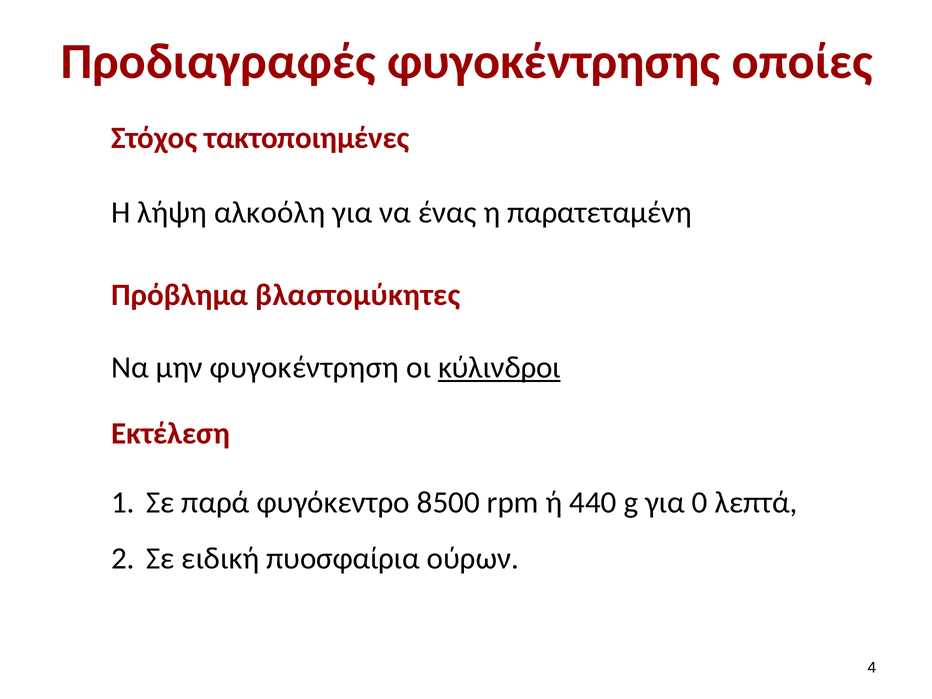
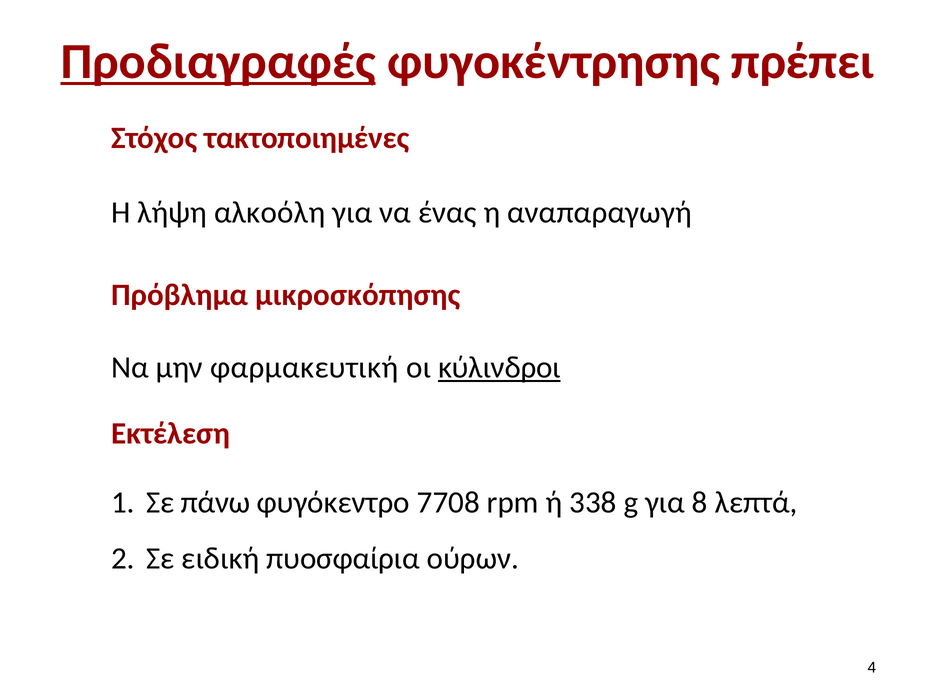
Προδιαγραφές underline: none -> present
οποίες: οποίες -> πρέπει
παρατεταμένη: παρατεταμένη -> αναπαραγωγή
βλαστομύκητες: βλαστομύκητες -> μικροσκόπησης
φυγοκέντρηση: φυγοκέντρηση -> φαρμακευτική
παρά: παρά -> πάνω
8500: 8500 -> 7708
440: 440 -> 338
0: 0 -> 8
